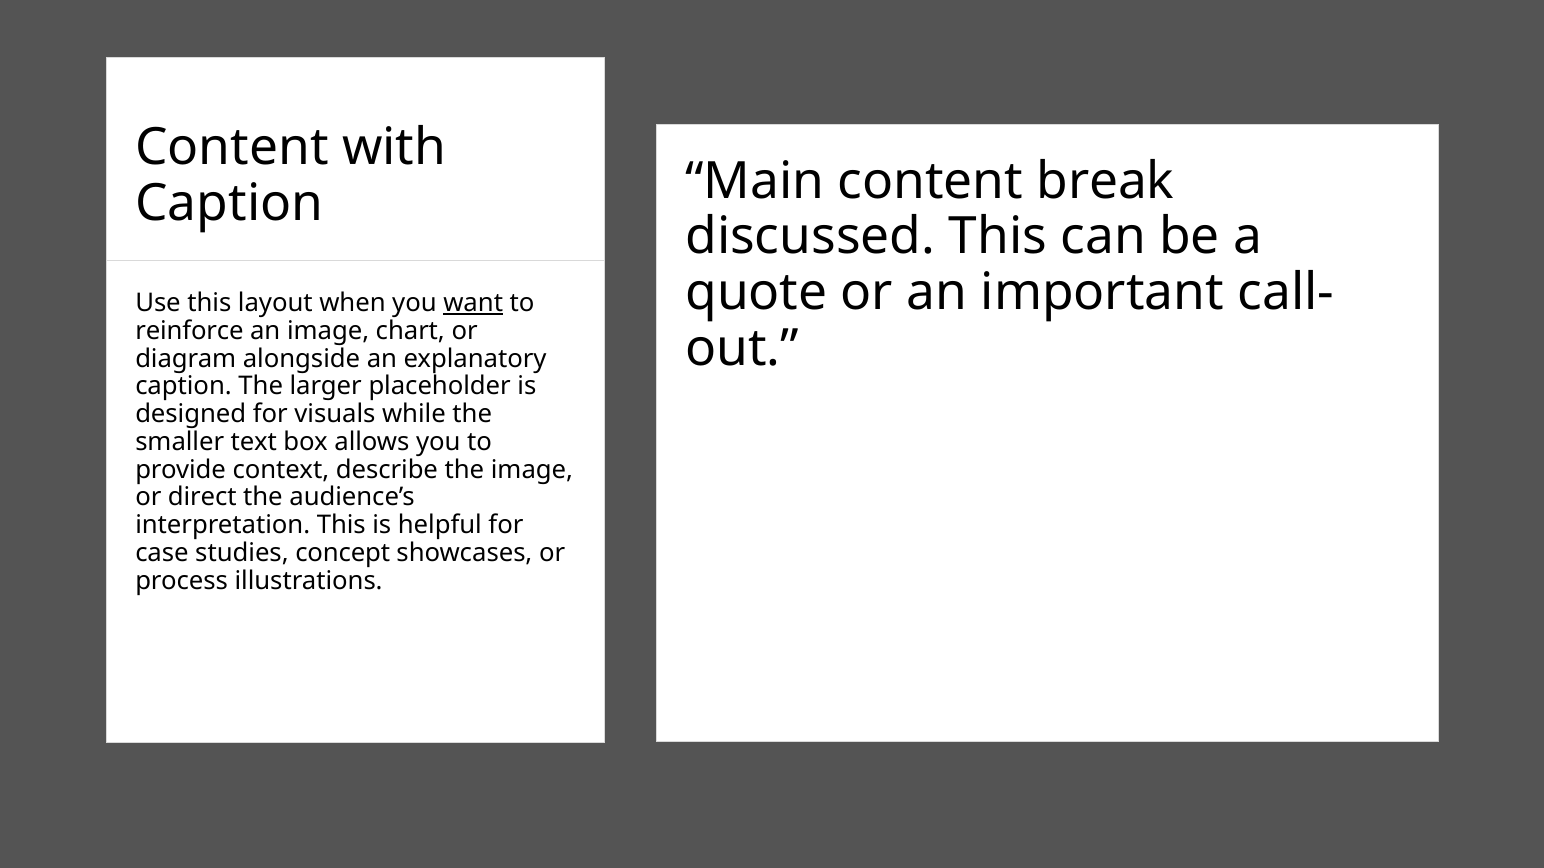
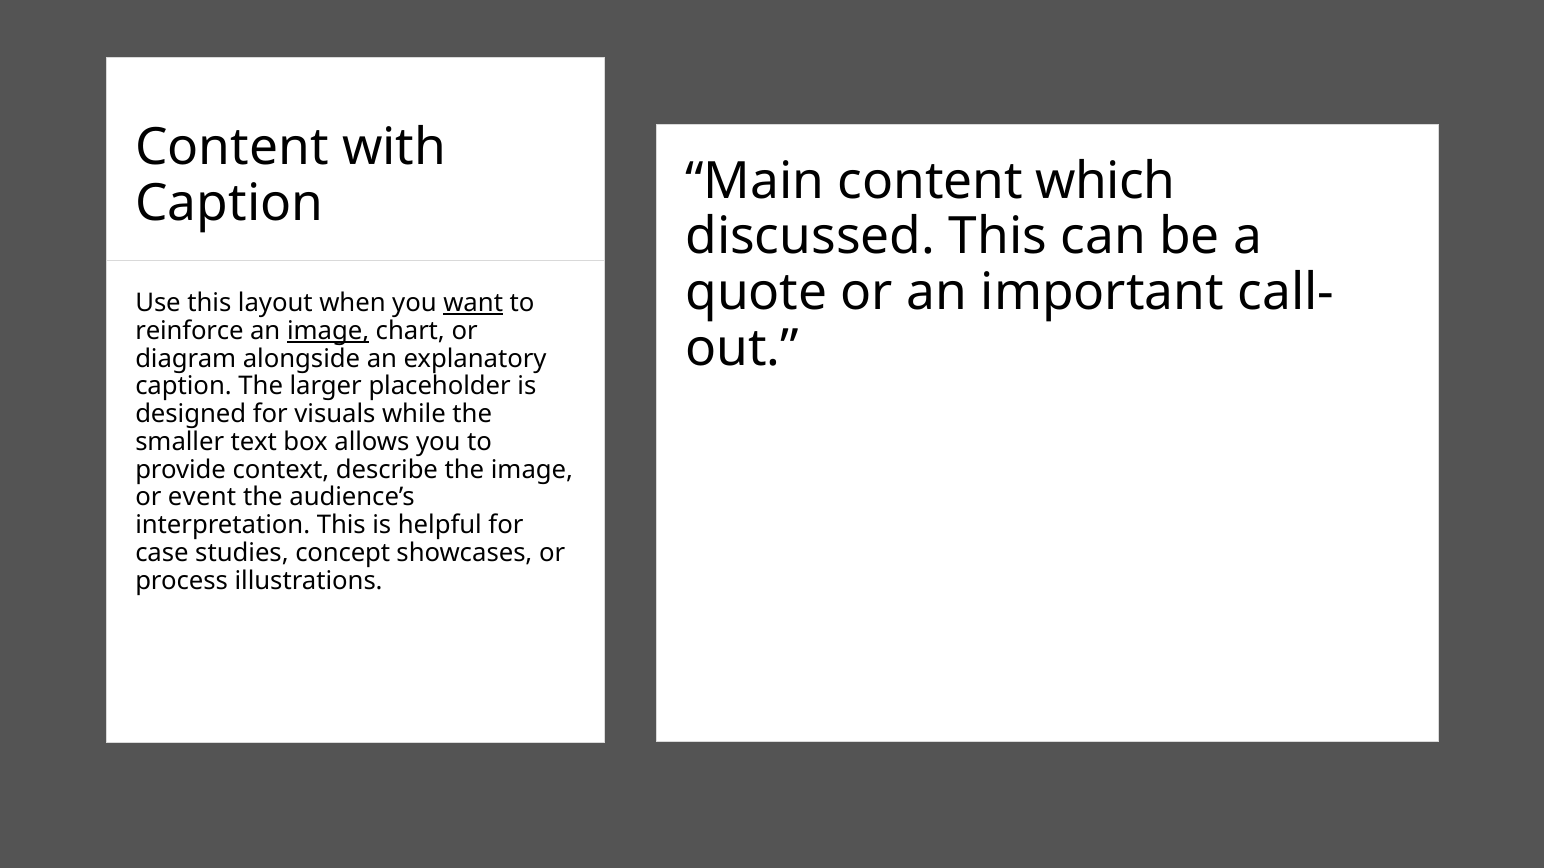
break: break -> which
image at (328, 331) underline: none -> present
direct: direct -> event
